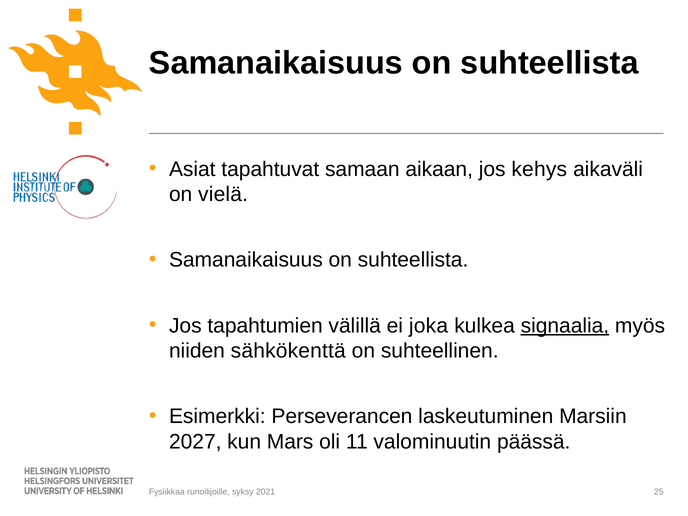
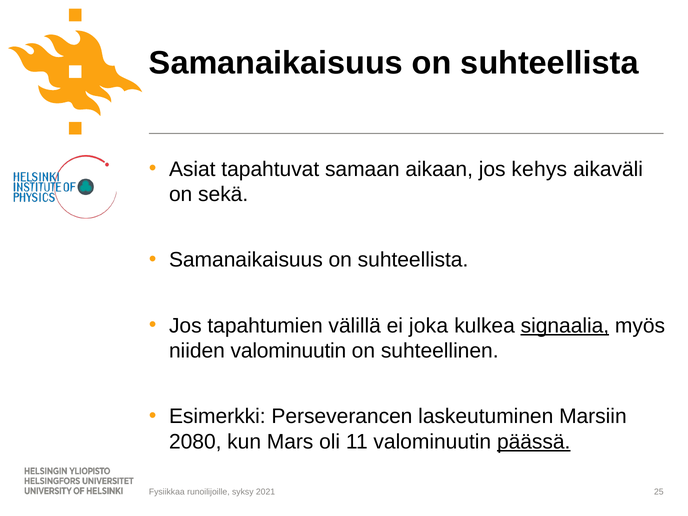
vielä: vielä -> sekä
niiden sähkökenttä: sähkökenttä -> valominuutin
2027: 2027 -> 2080
päässä underline: none -> present
